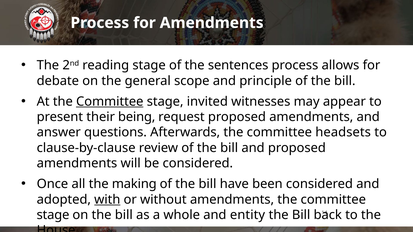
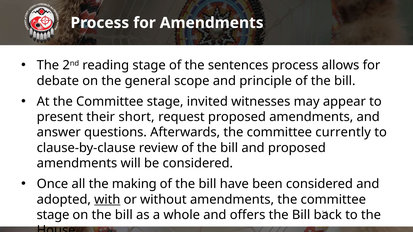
Committee at (110, 102) underline: present -> none
being: being -> short
headsets: headsets -> currently
entity: entity -> offers
